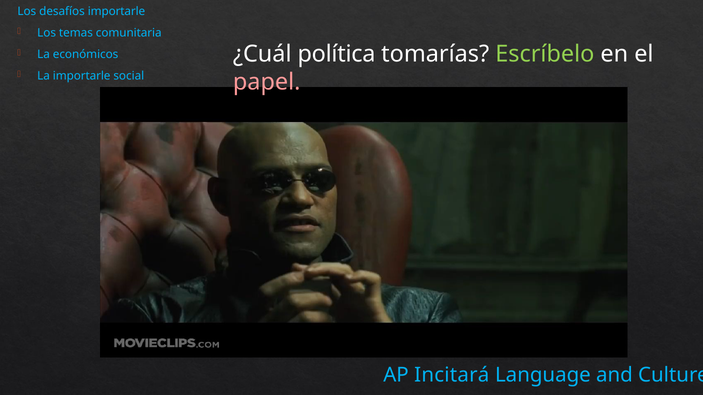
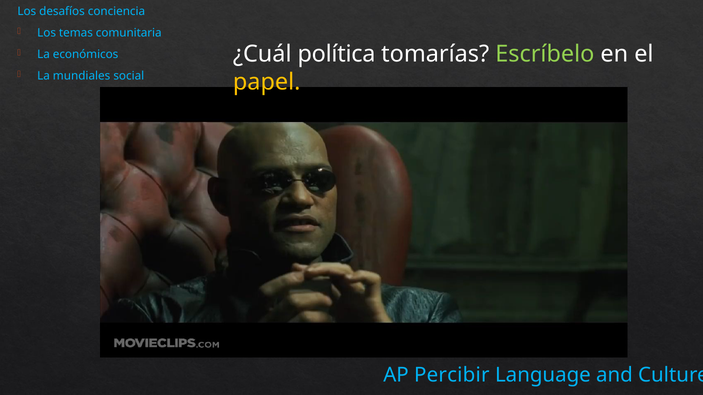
desafíos importarle: importarle -> conciencia
La importarle: importarle -> mundiales
papel colour: pink -> yellow
Incitará: Incitará -> Percibir
